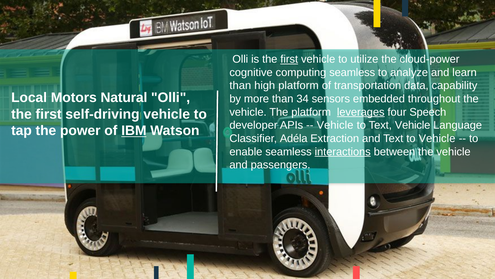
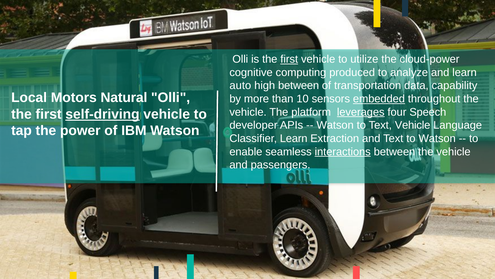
computing seamless: seamless -> produced
than at (240, 85): than -> auto
high platform: platform -> between
34: 34 -> 10
embedded underline: none -> present
self-driving underline: none -> present
Vehicle at (335, 125): Vehicle -> Watson
IBM underline: present -> none
Classifier Adéla: Adéla -> Learn
to Vehicle: Vehicle -> Watson
